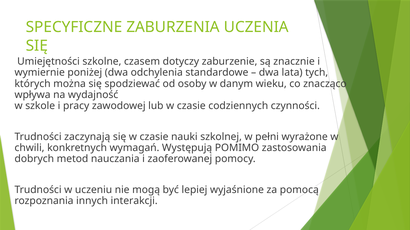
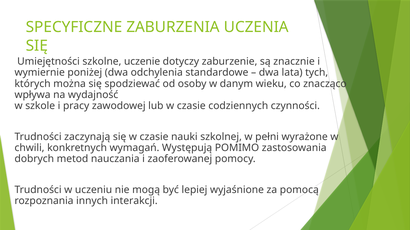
czasem: czasem -> uczenie
